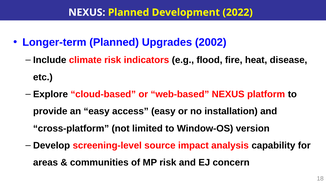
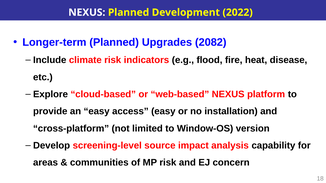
2002: 2002 -> 2082
